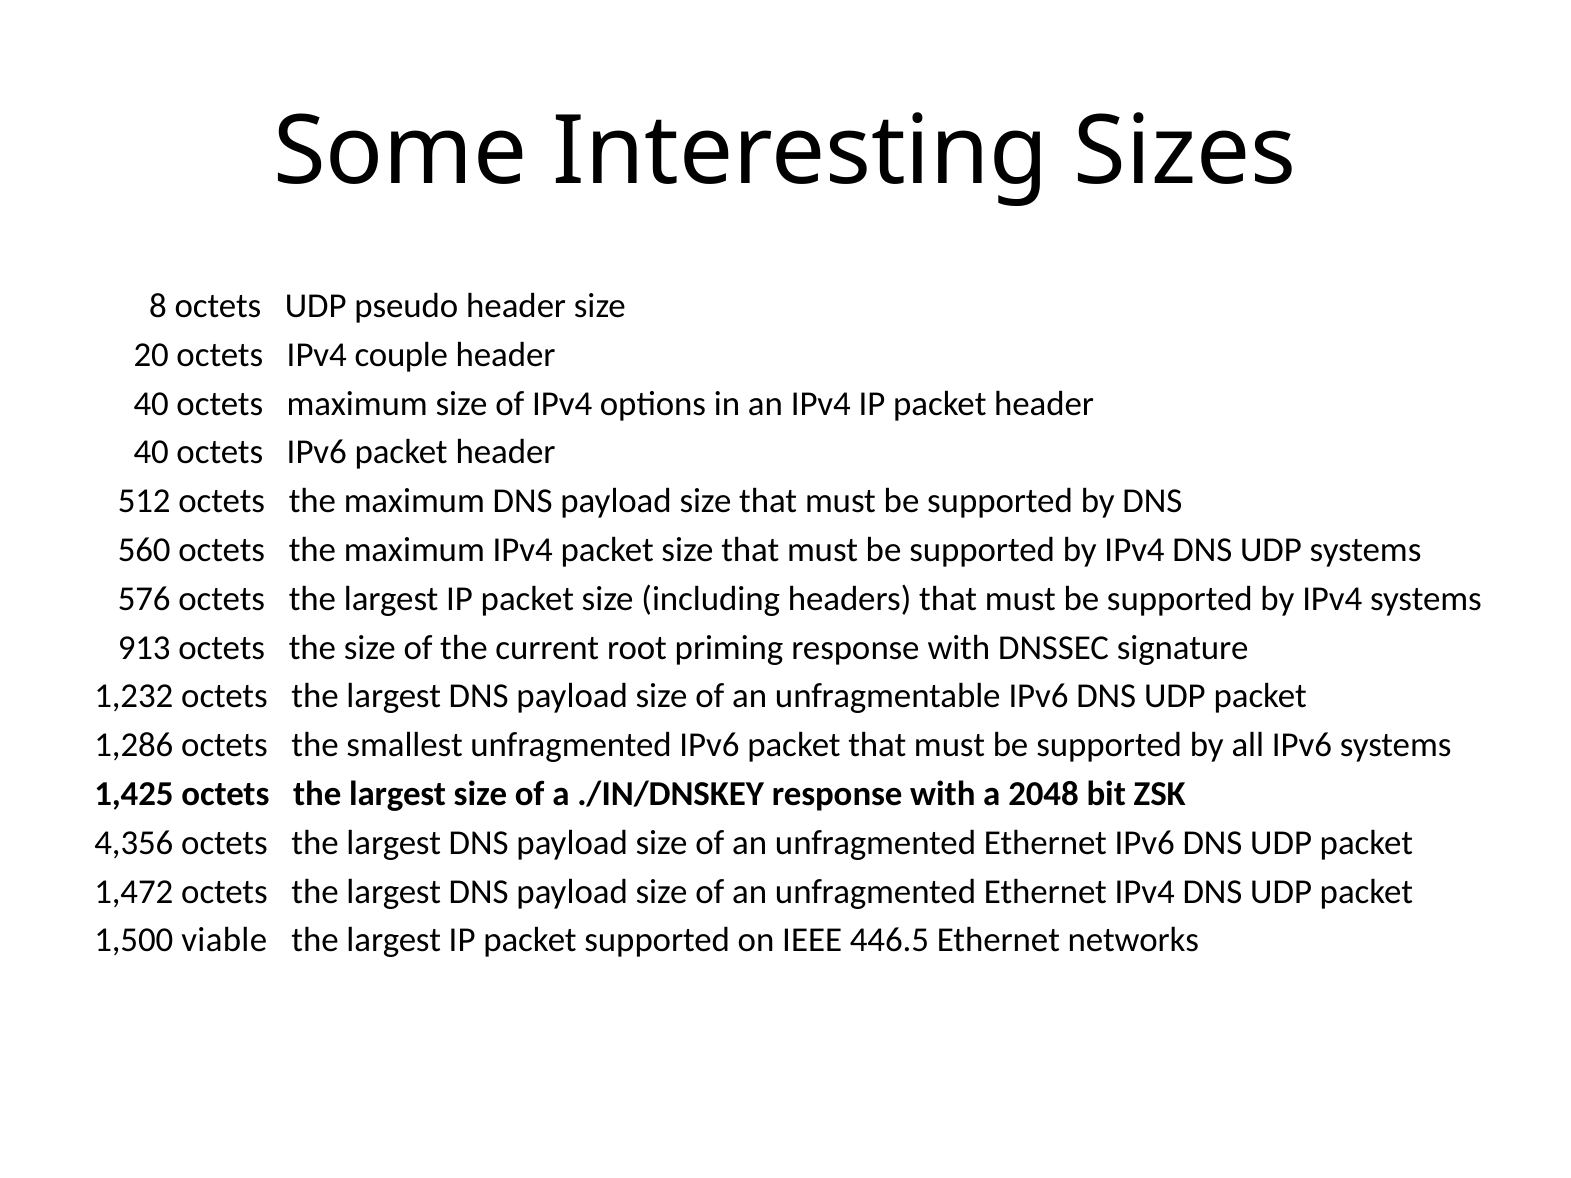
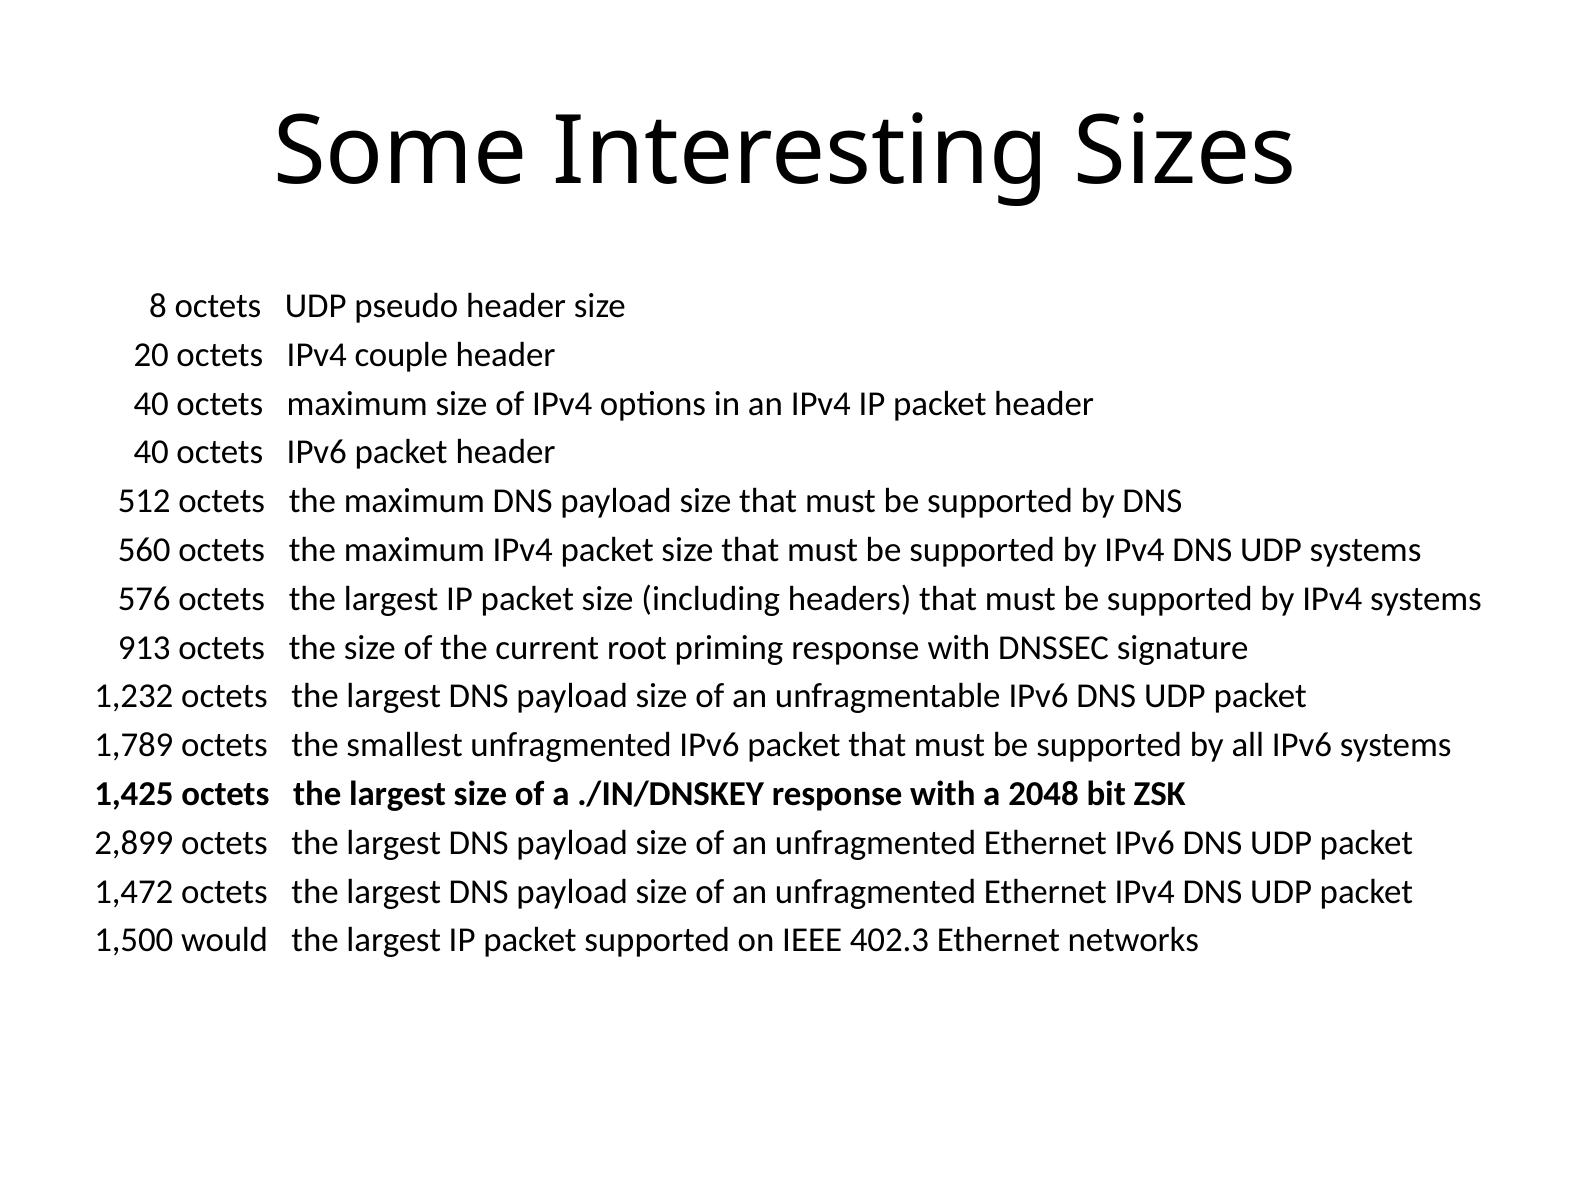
1,286: 1,286 -> 1,789
4,356: 4,356 -> 2,899
viable: viable -> would
446.5: 446.5 -> 402.3
